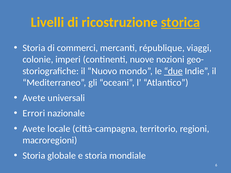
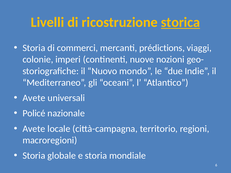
république: république -> prédictions
due underline: present -> none
Errori: Errori -> Policé
